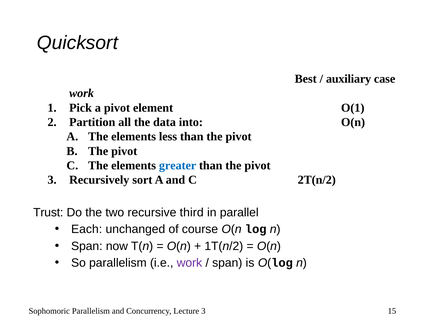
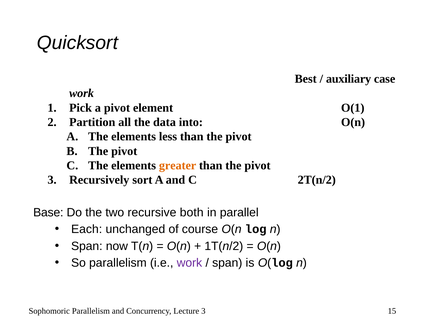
greater colour: blue -> orange
Trust: Trust -> Base
third: third -> both
